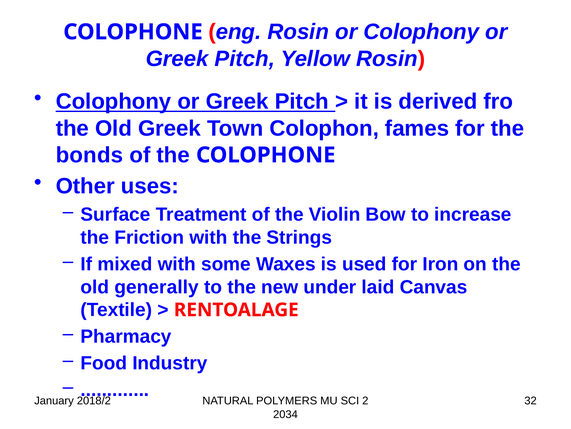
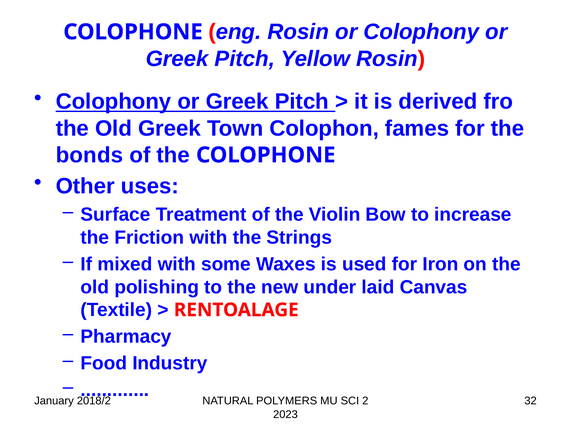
generally: generally -> polishing
2034: 2034 -> 2023
